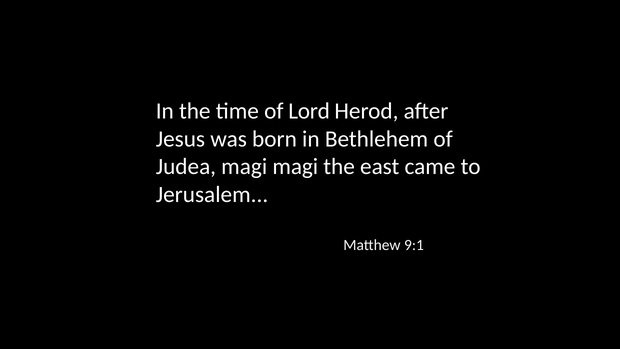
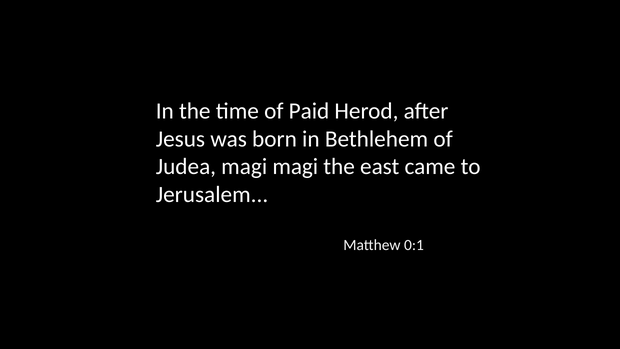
Lord: Lord -> Paid
9:1: 9:1 -> 0:1
